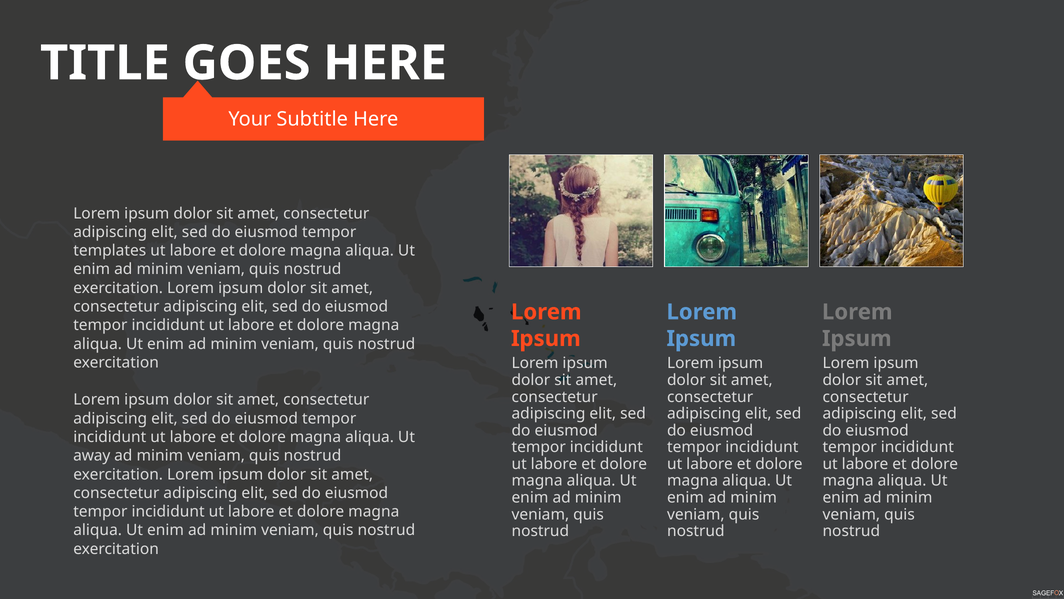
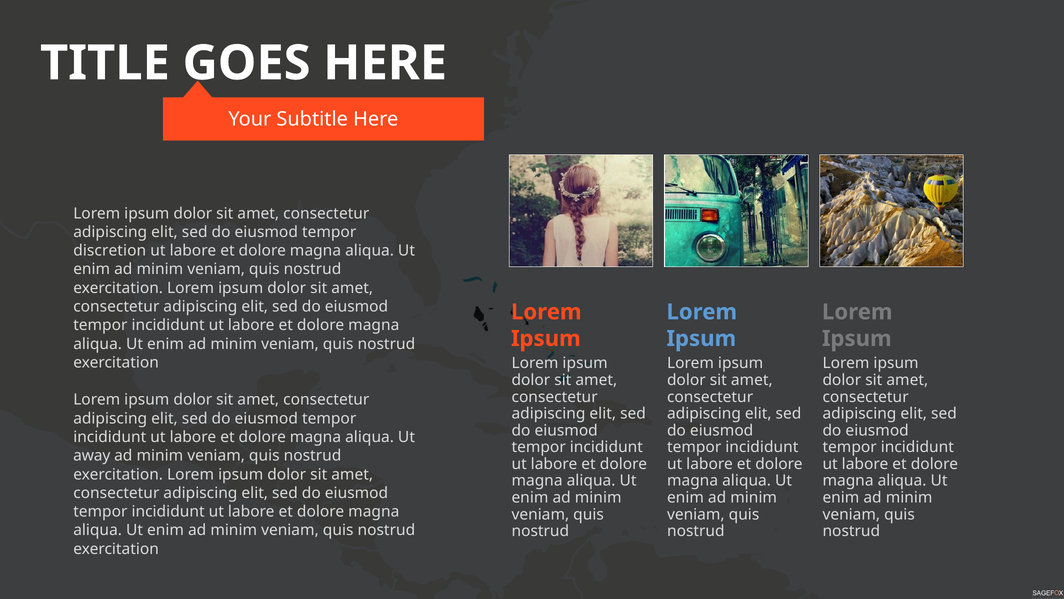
templates: templates -> discretion
